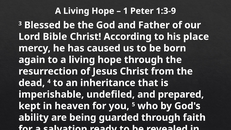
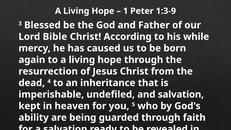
place: place -> while
and prepared: prepared -> salvation
